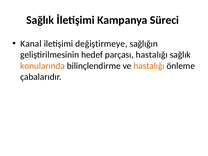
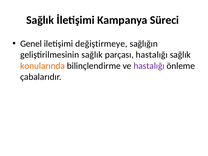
Kanal: Kanal -> Genel
geliştirilmesinin hedef: hedef -> sağlık
hastalığı at (149, 66) colour: orange -> purple
